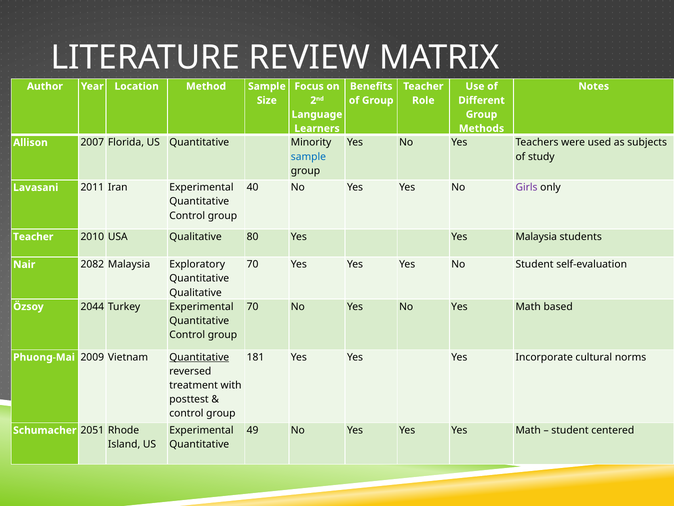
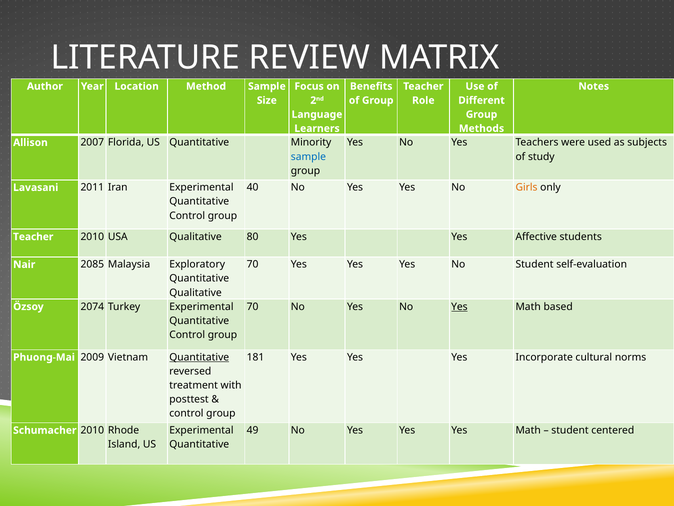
Girls colour: purple -> orange
Yes Malaysia: Malaysia -> Affective
2082: 2082 -> 2085
Yes at (459, 306) underline: none -> present
2044: 2044 -> 2074
Schumacher 2051: 2051 -> 2010
